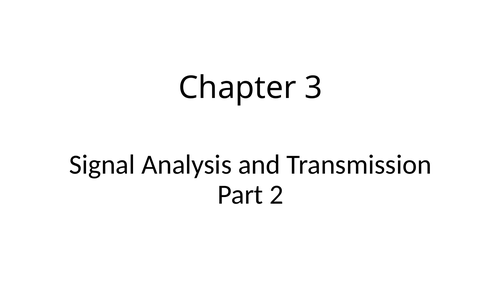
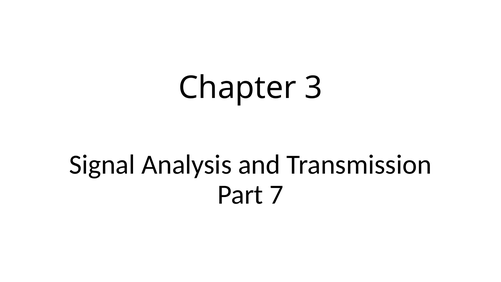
2: 2 -> 7
